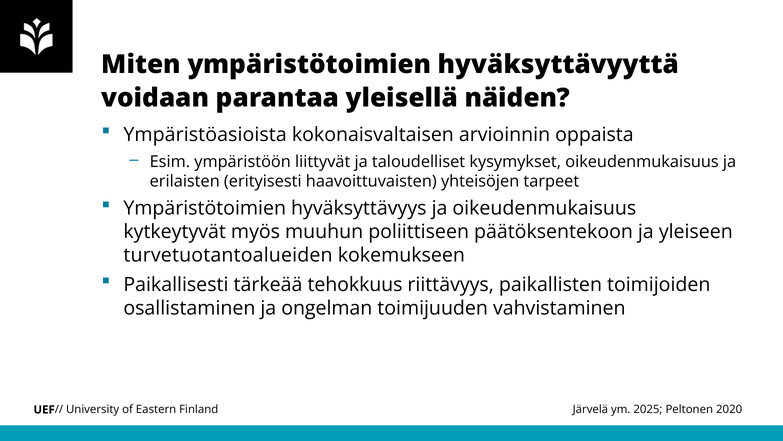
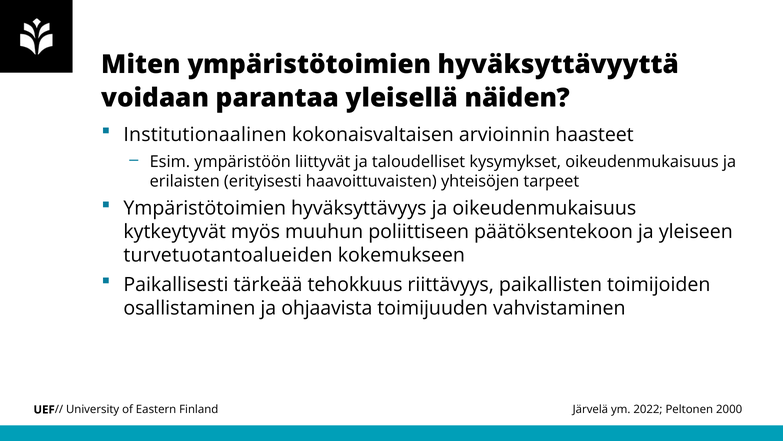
Ympäristöasioista: Ympäristöasioista -> Institutionaalinen
oppaista: oppaista -> haasteet
ongelman: ongelman -> ohjaavista
2025: 2025 -> 2022
2020: 2020 -> 2000
